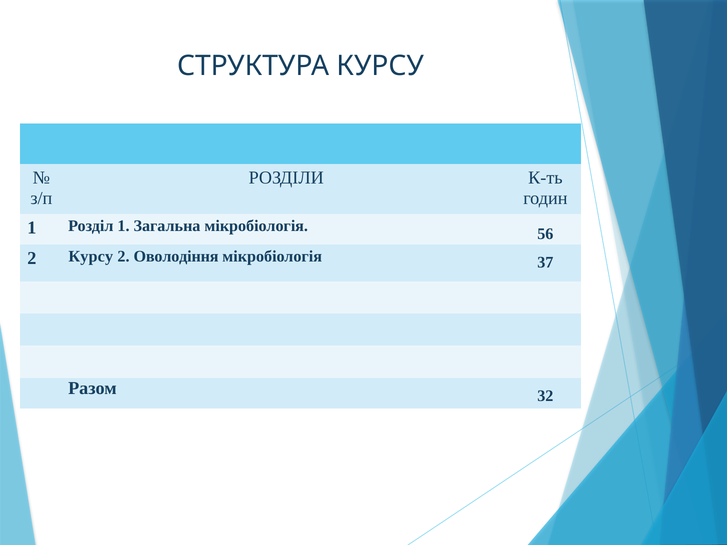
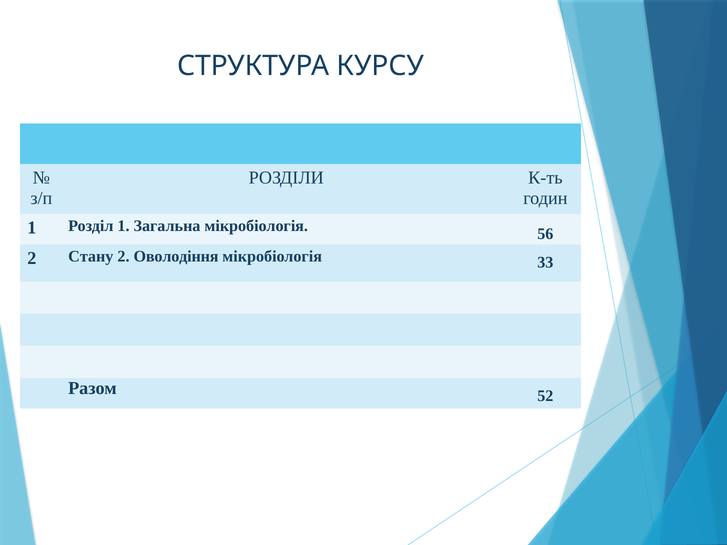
2 Курсу: Курсу -> Стану
37: 37 -> 33
32: 32 -> 52
